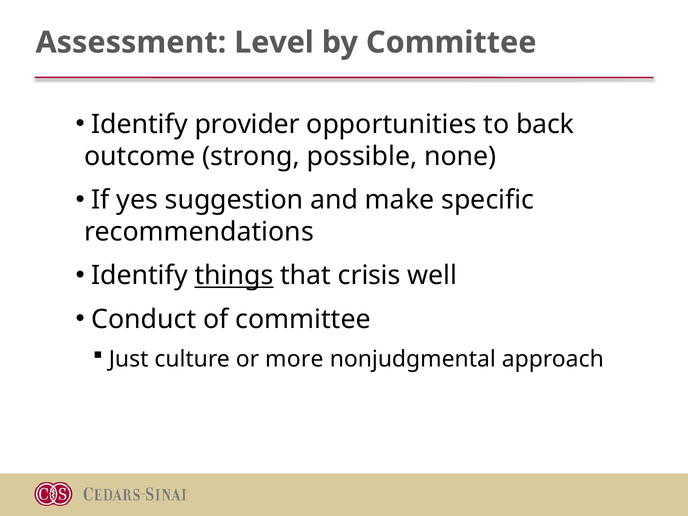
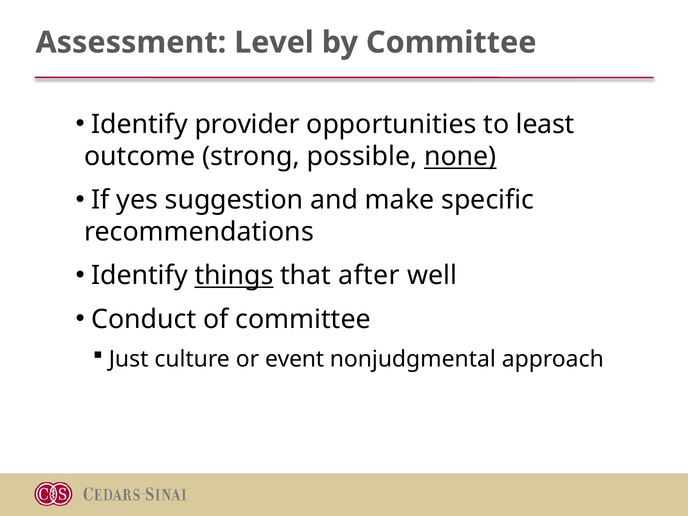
back: back -> least
none underline: none -> present
crisis: crisis -> after
more: more -> event
